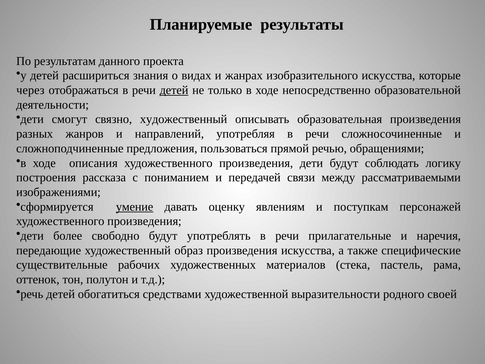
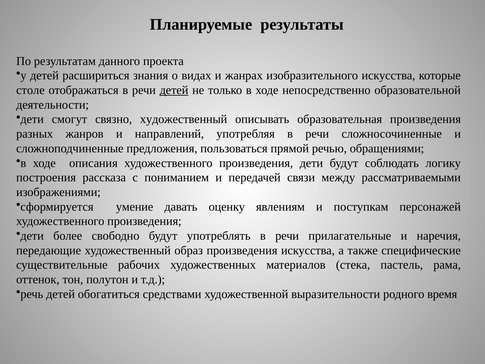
через: через -> столе
умение underline: present -> none
своей: своей -> время
